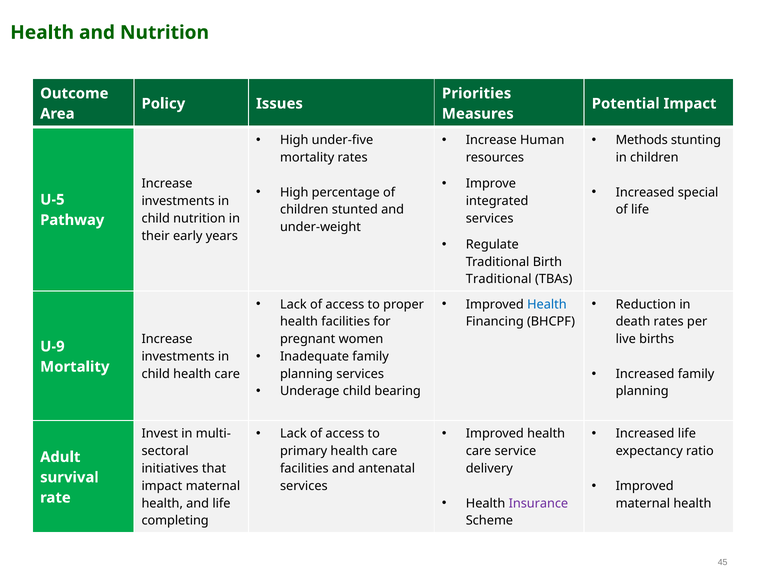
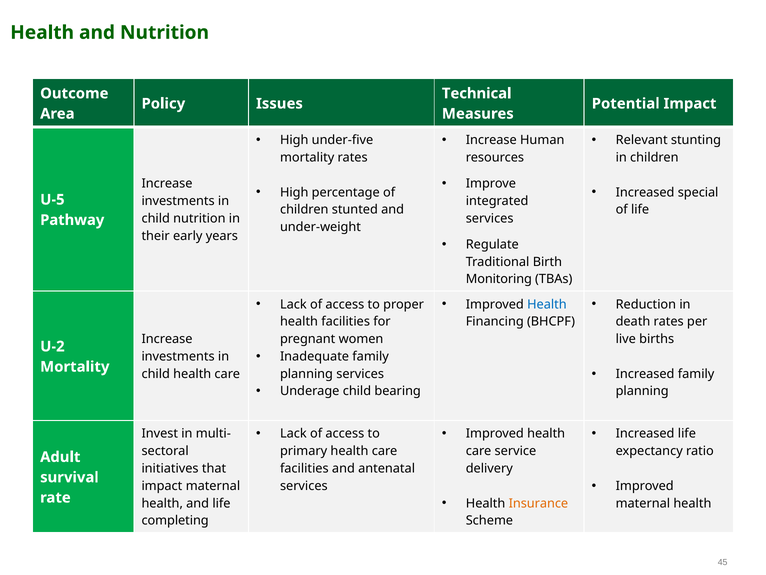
Priorities: Priorities -> Technical
Methods: Methods -> Relevant
Traditional at (499, 279): Traditional -> Monitoring
U-9: U-9 -> U-2
Insurance colour: purple -> orange
